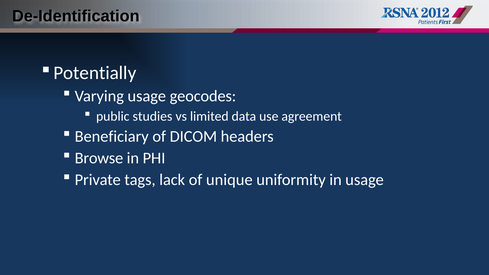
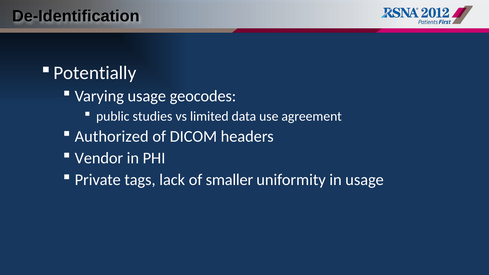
Beneficiary: Beneficiary -> Authorized
Browse: Browse -> Vendor
unique: unique -> smaller
